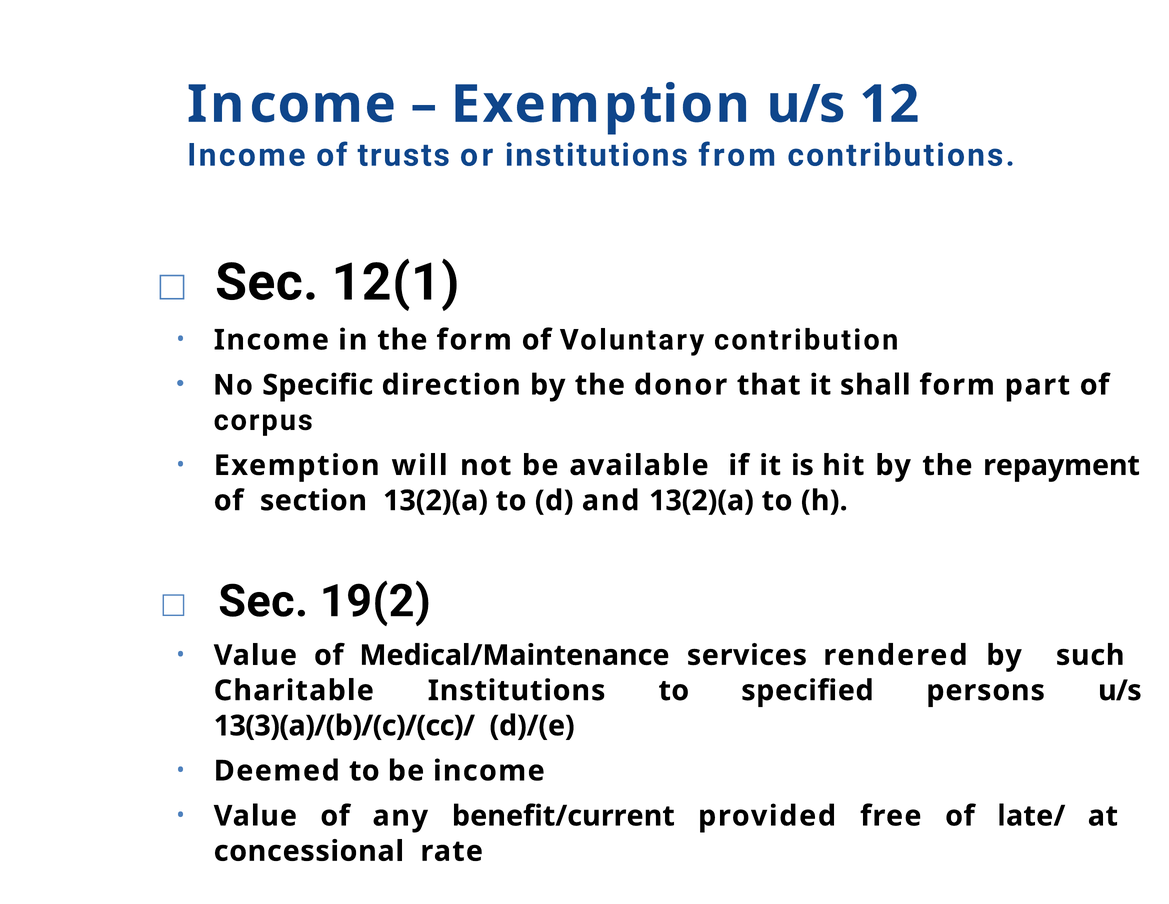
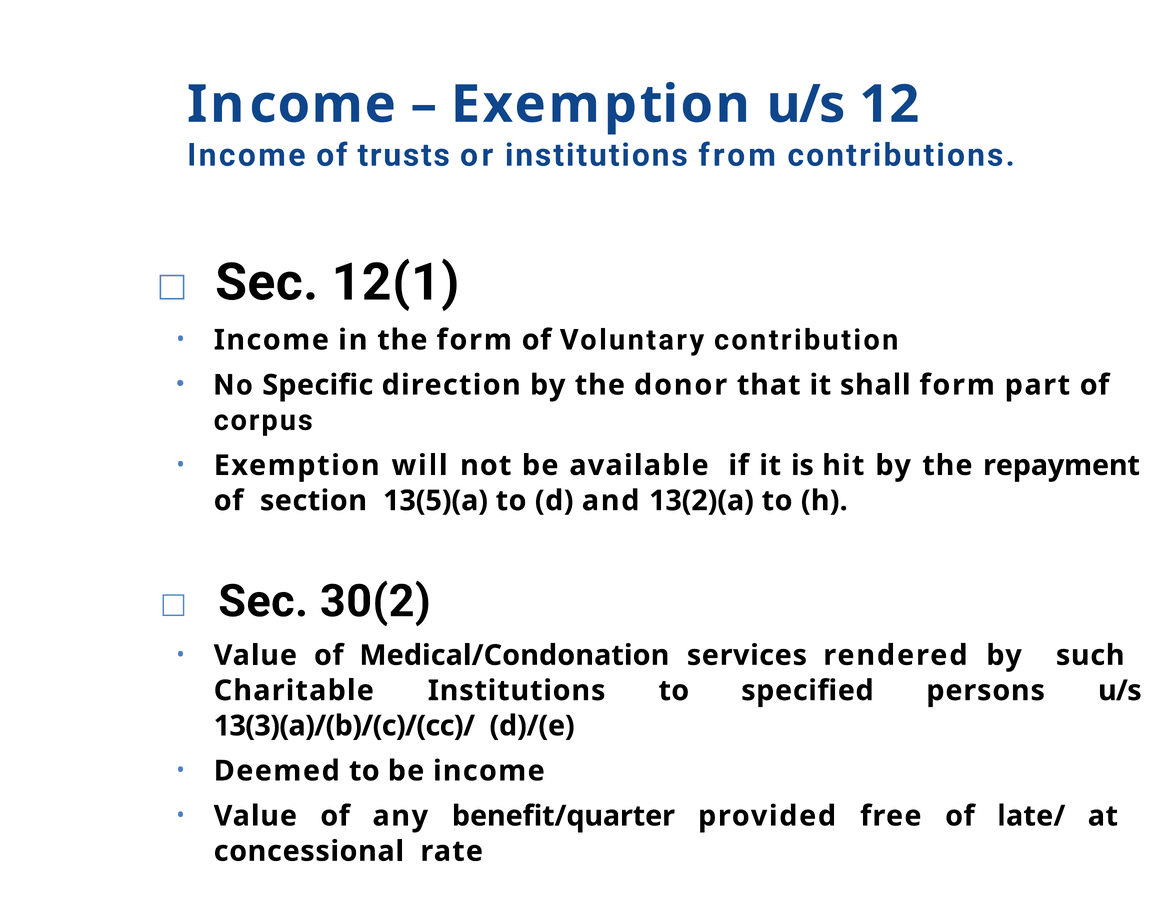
section 13(2)(a: 13(2)(a -> 13(5)(a
19(2: 19(2 -> 30(2
Medical/Maintenance: Medical/Maintenance -> Medical/Condonation
beneﬁt/current: beneﬁt/current -> beneﬁt/quarter
